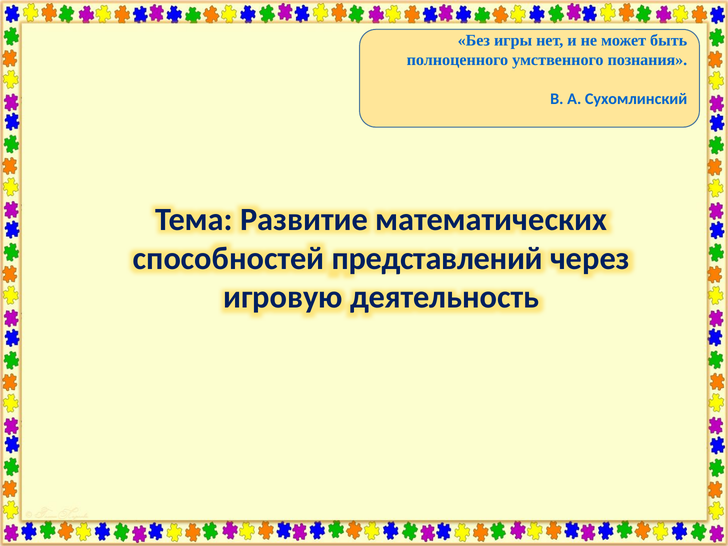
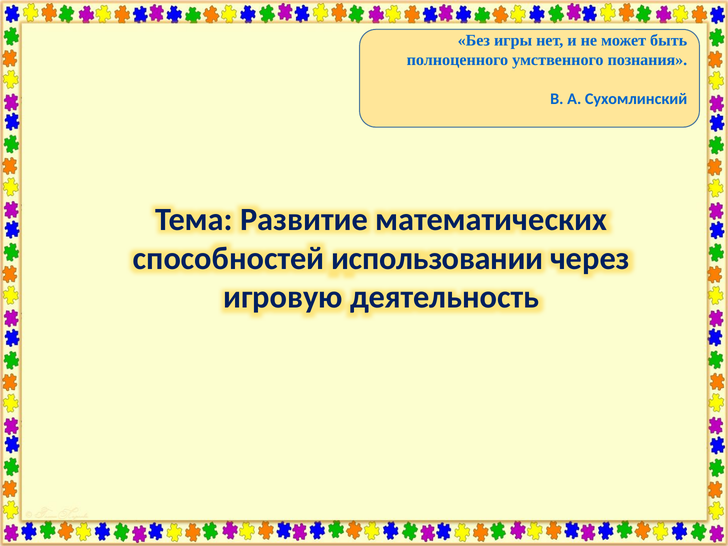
представлений: представлений -> использовании
